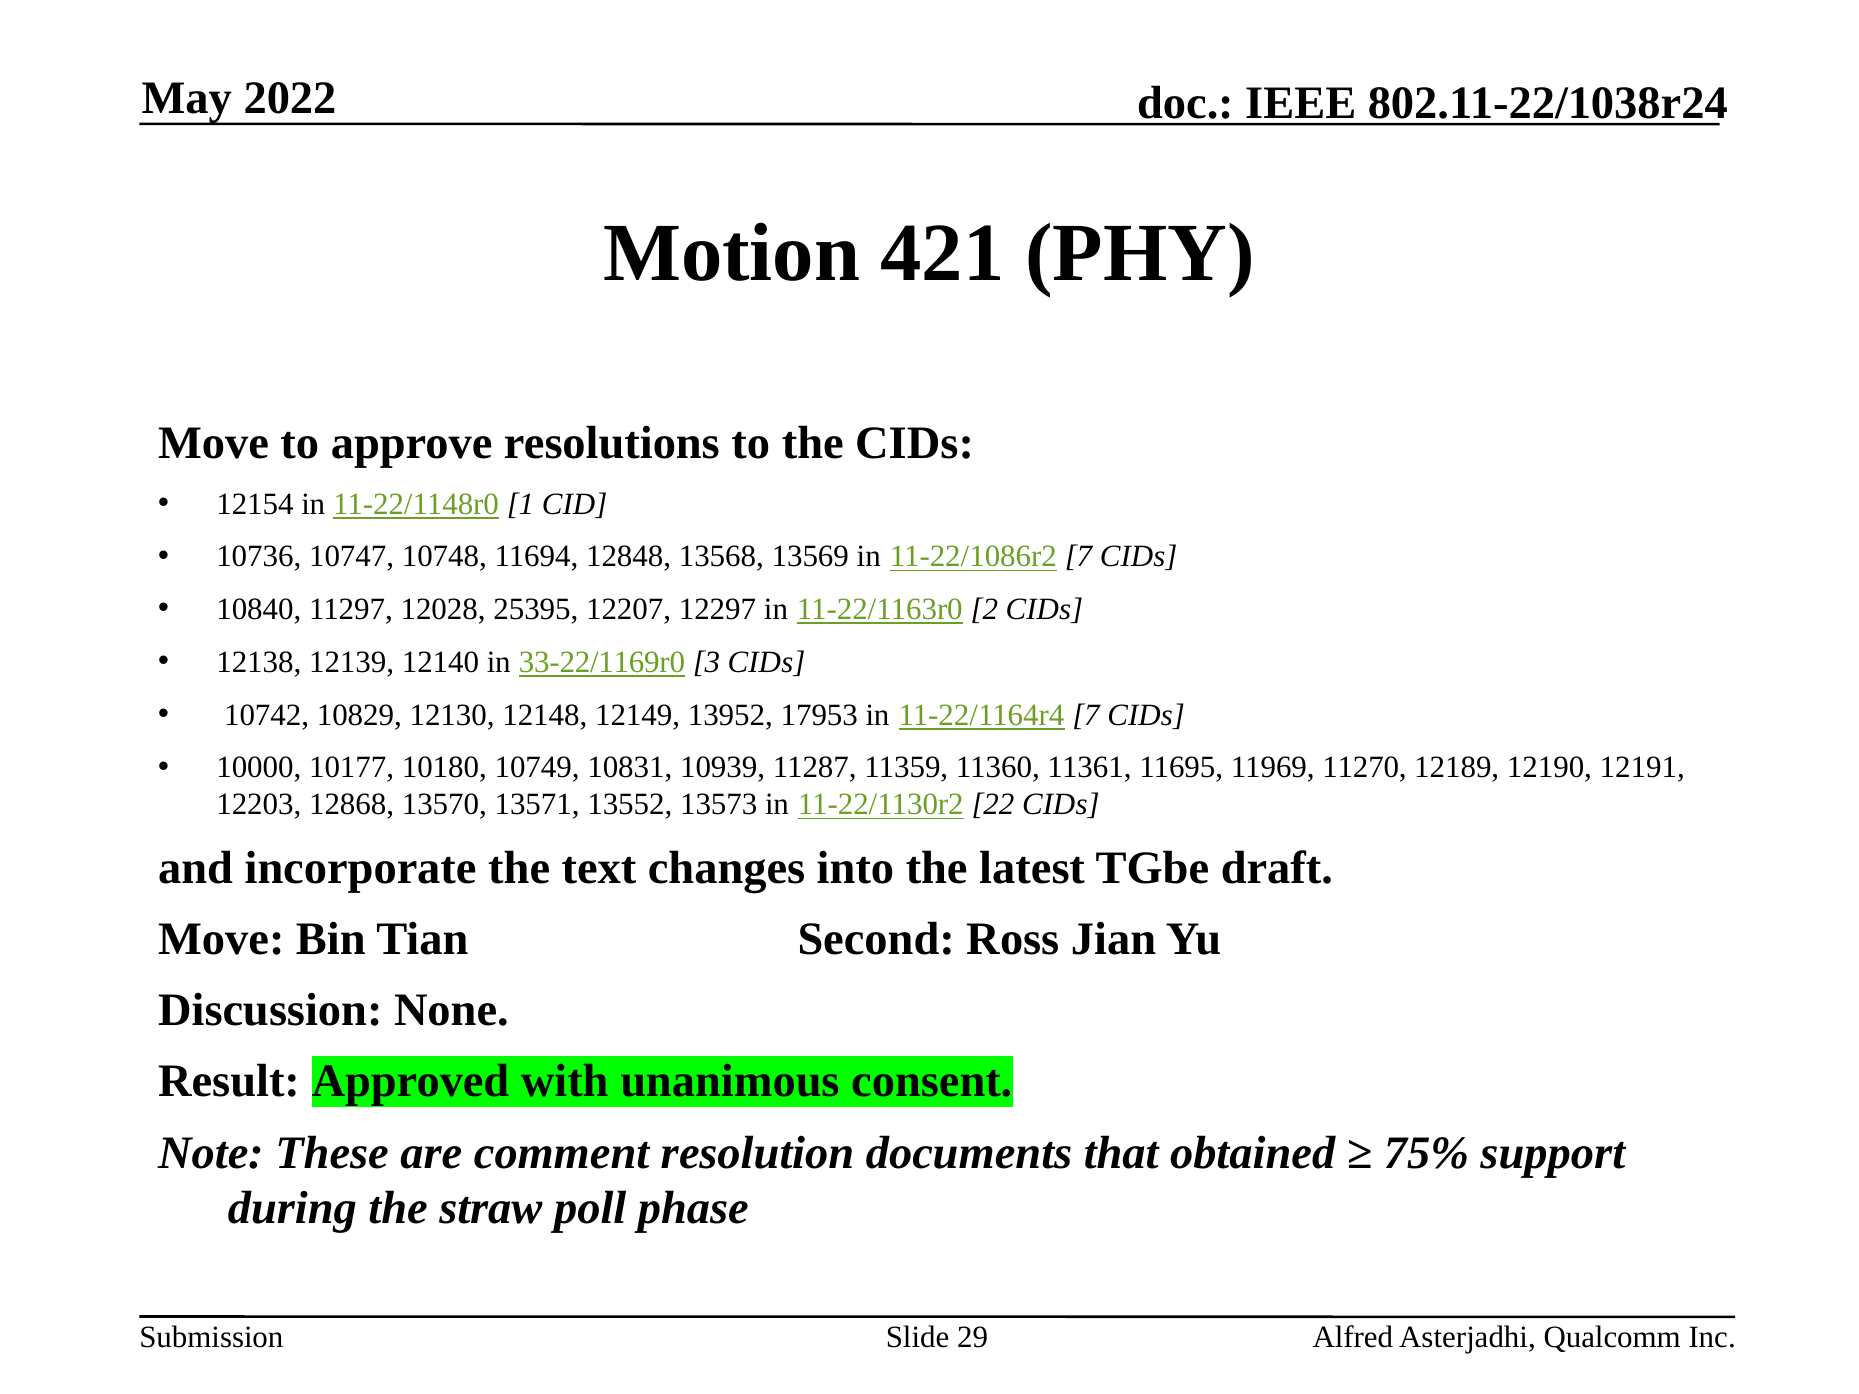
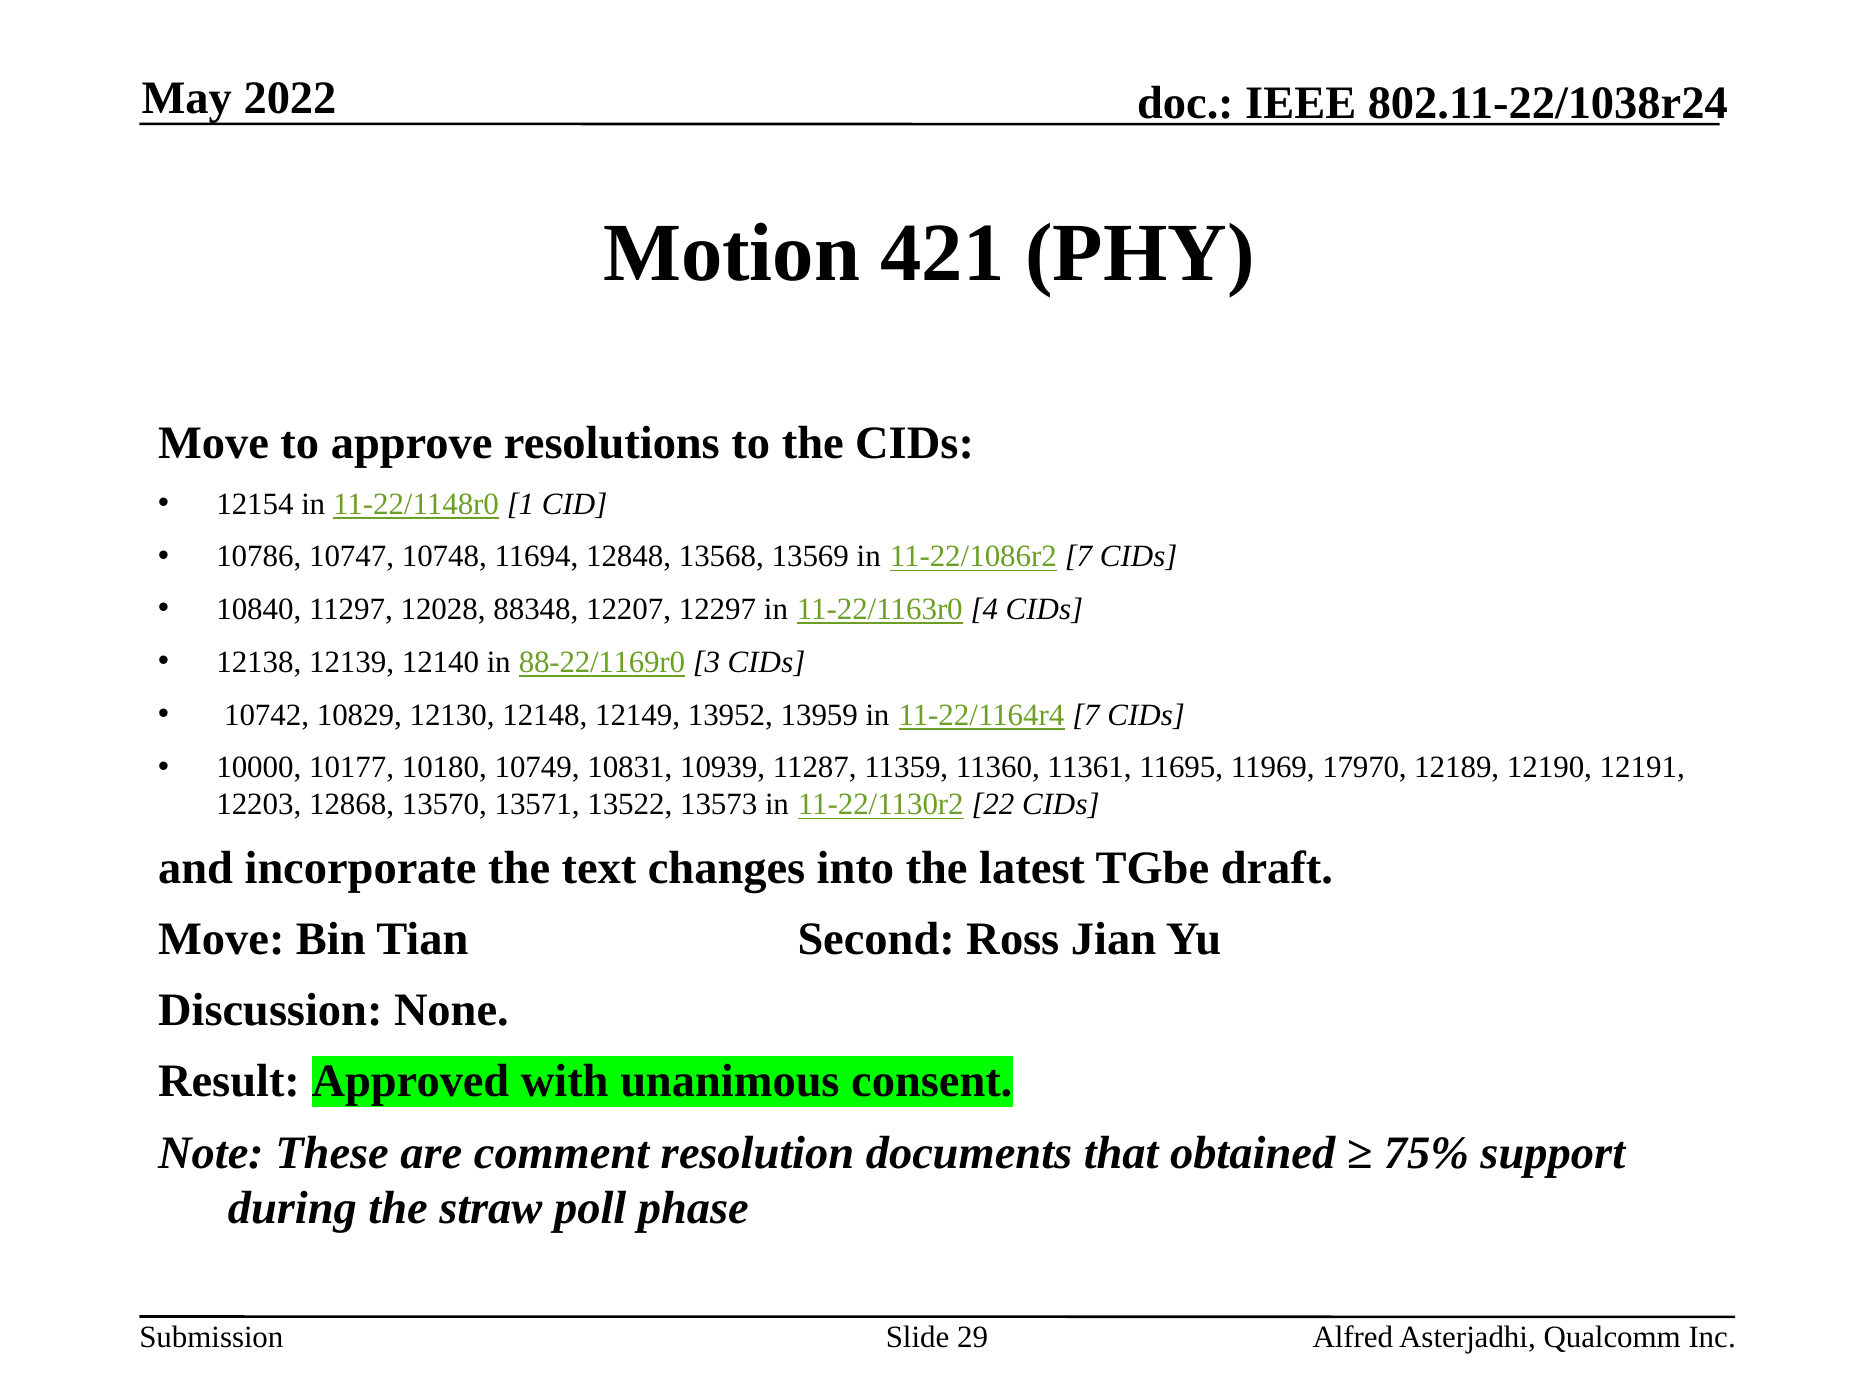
10736: 10736 -> 10786
25395: 25395 -> 88348
2: 2 -> 4
33-22/1169r0: 33-22/1169r0 -> 88-22/1169r0
17953: 17953 -> 13959
11270: 11270 -> 17970
13552: 13552 -> 13522
